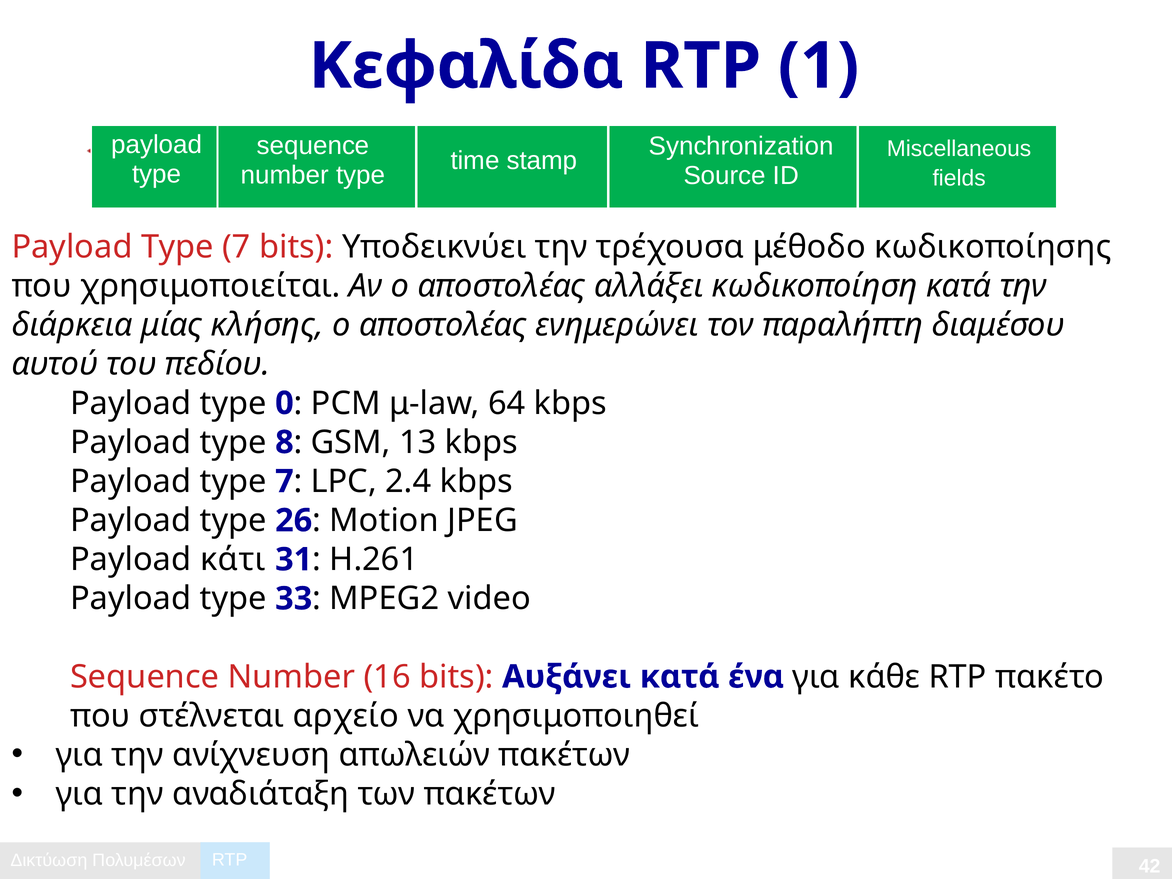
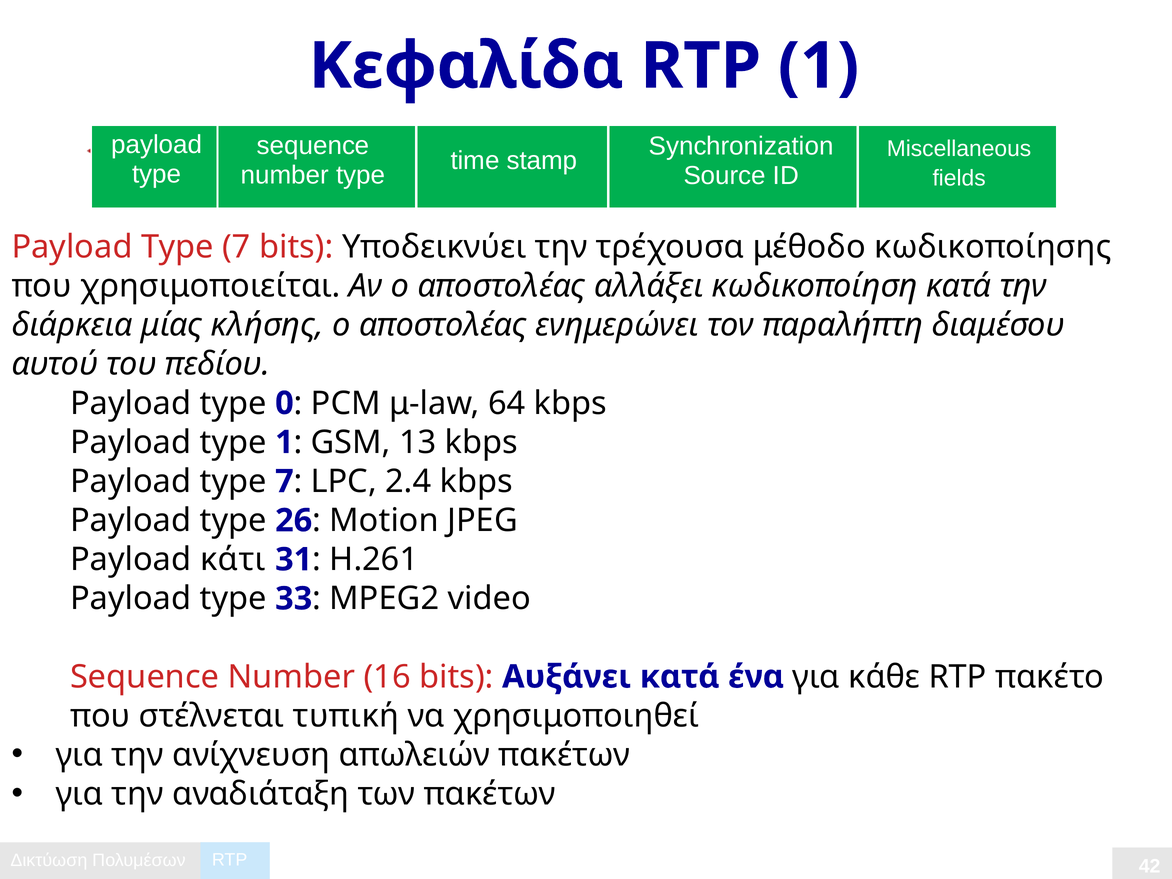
type 8: 8 -> 1
αρχείο: αρχείο -> τυπική
